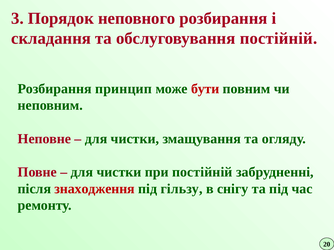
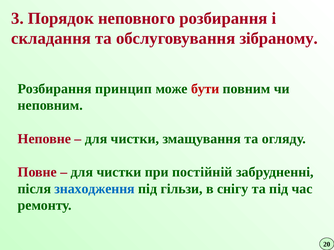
обслуговування постійній: постійній -> зібраному
знаходження colour: red -> blue
гільзу: гільзу -> гільзи
